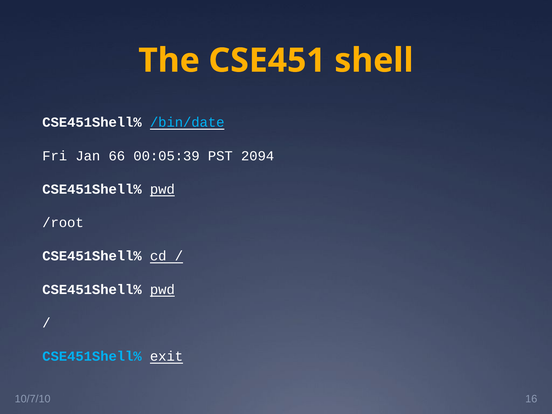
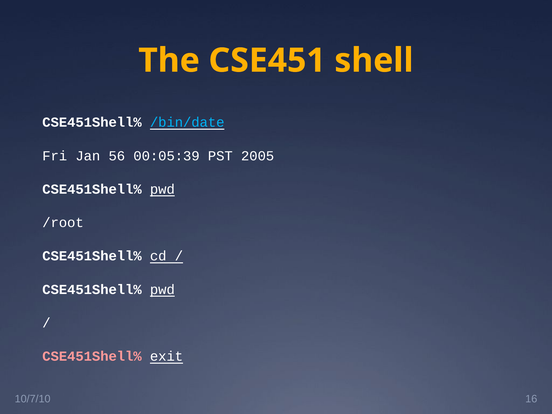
66: 66 -> 56
2094: 2094 -> 2005
CSE451Shell% at (92, 356) colour: light blue -> pink
